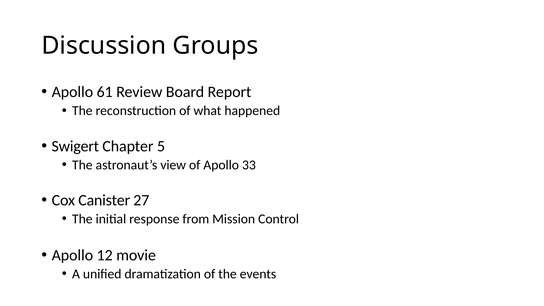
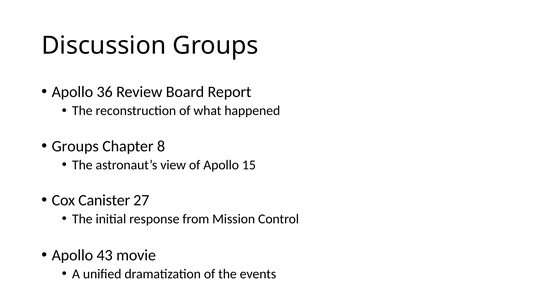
61: 61 -> 36
Swigert at (75, 146): Swigert -> Groups
5: 5 -> 8
33: 33 -> 15
12: 12 -> 43
